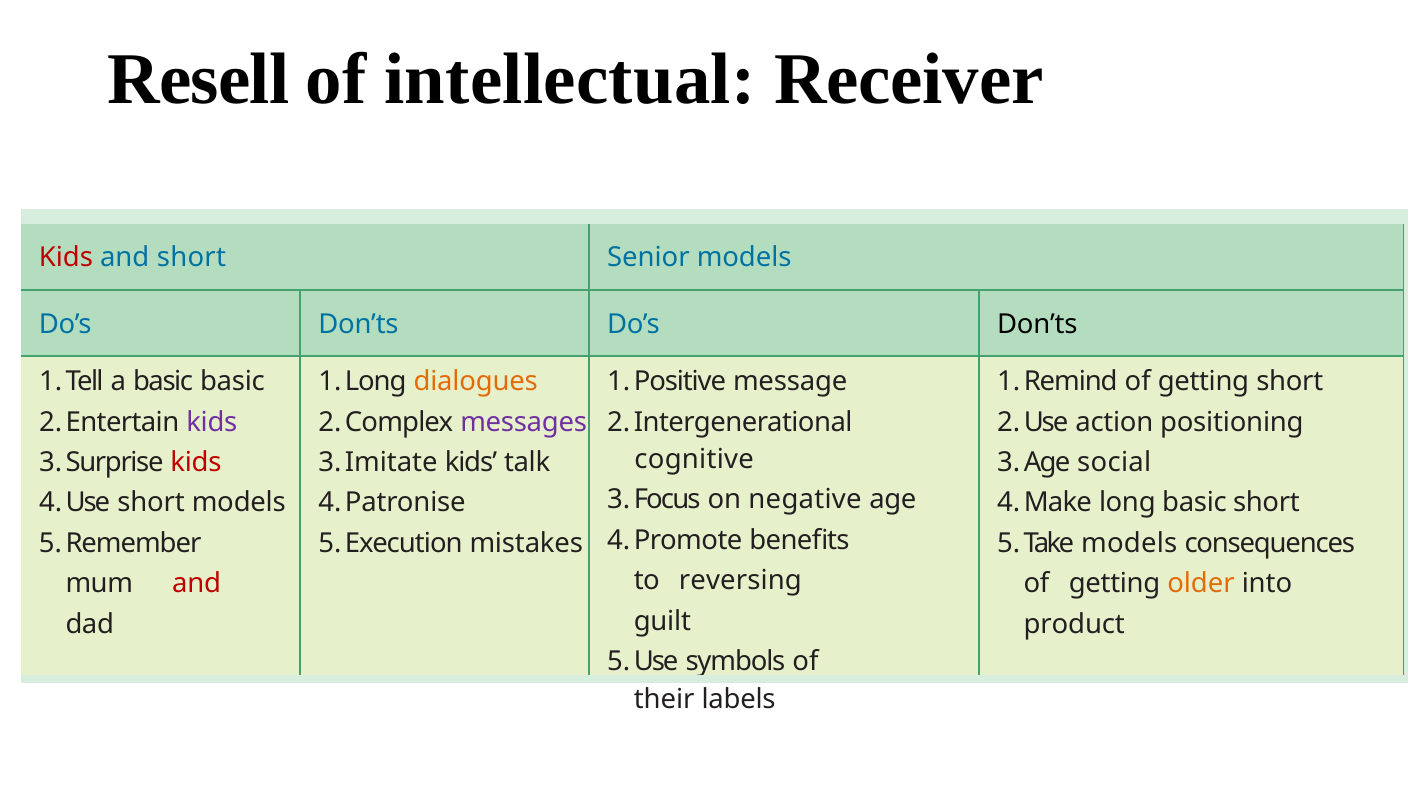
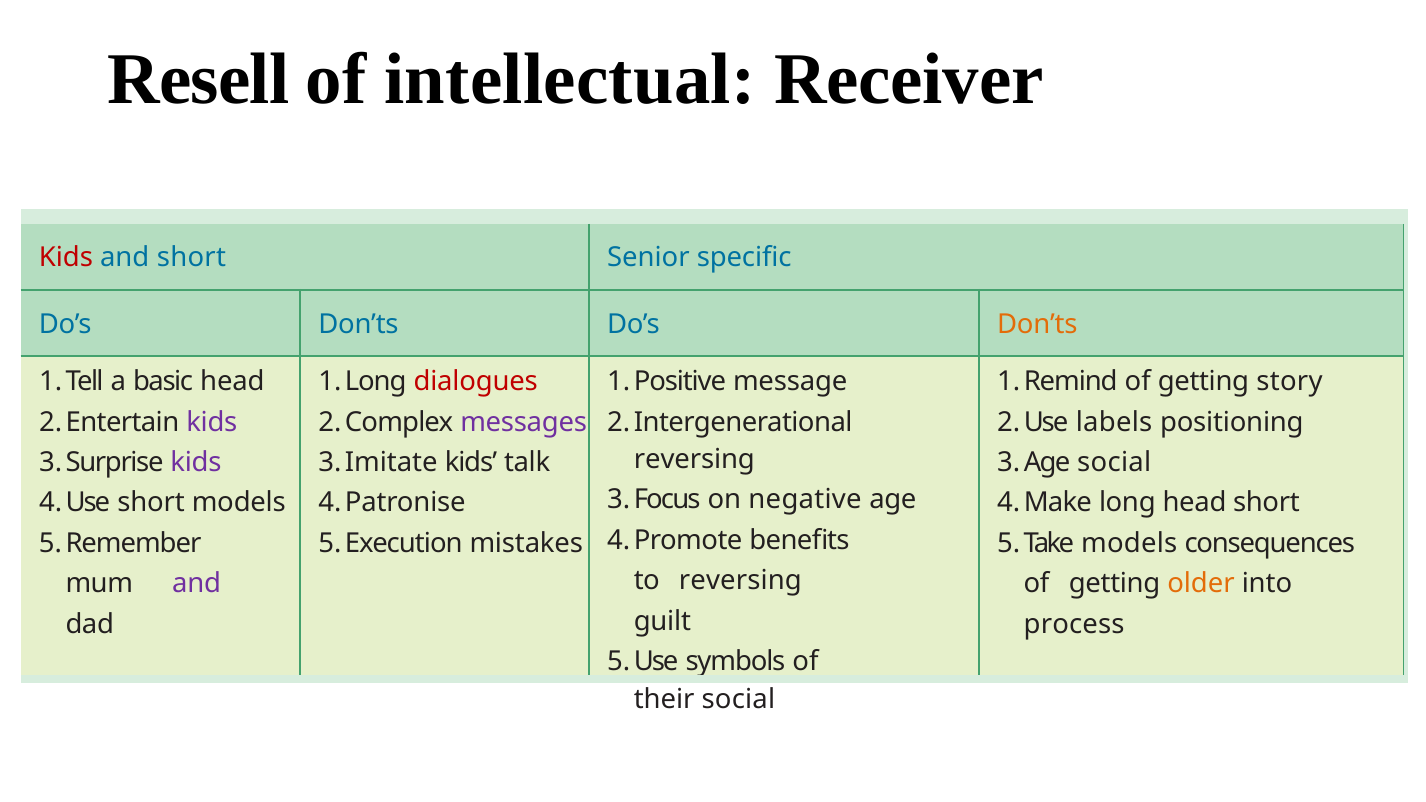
Senior models: models -> specific
Don’ts at (1037, 324) colour: black -> orange
basic basic: basic -> head
dialogues colour: orange -> red
getting short: short -> story
action: action -> labels
cognitive at (694, 460): cognitive -> reversing
kids at (196, 463) colour: red -> purple
long basic: basic -> head
and at (197, 584) colour: red -> purple
product: product -> process
their labels: labels -> social
